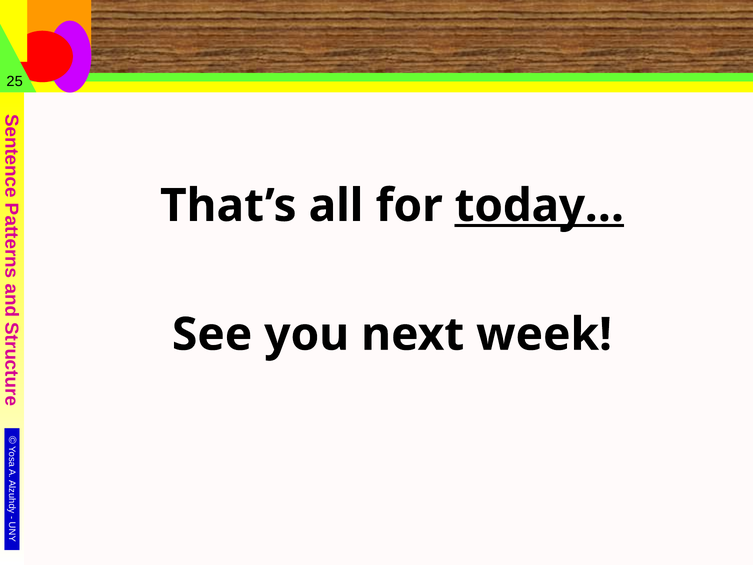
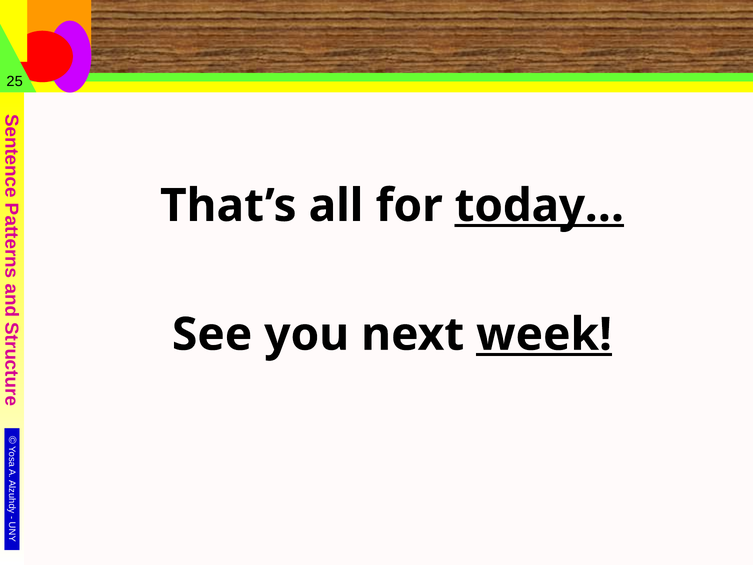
week underline: none -> present
